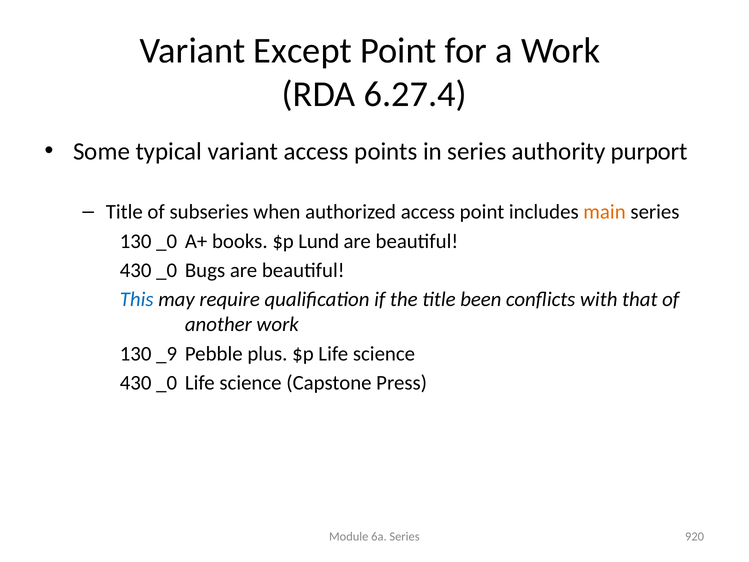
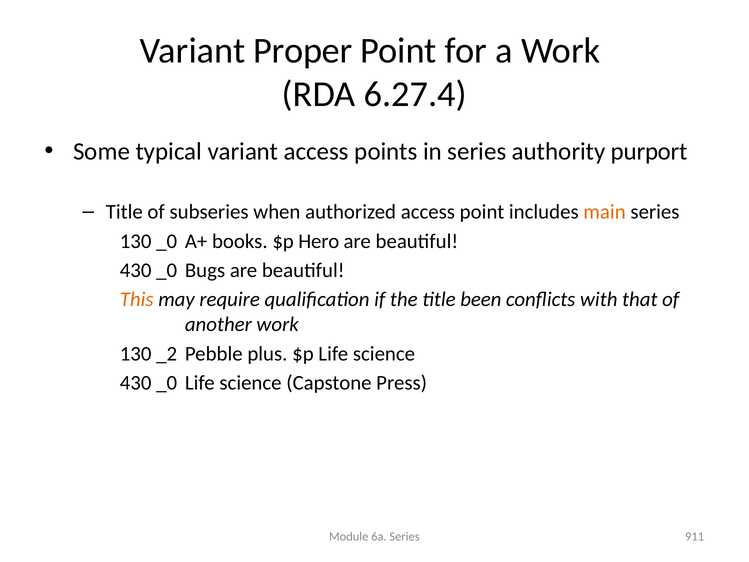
Except: Except -> Proper
Lund: Lund -> Hero
This colour: blue -> orange
_9: _9 -> _2
920: 920 -> 911
